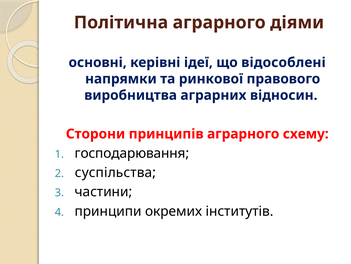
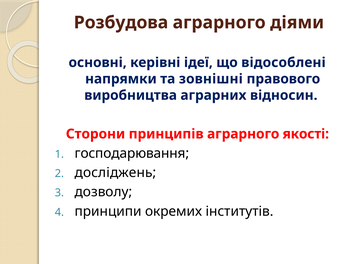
Політична: Політична -> Розбудова
ринкової: ринкової -> зовнішні
схему: схему -> якості
суспільства: суспільства -> досліджень
частини: частини -> дозволу
